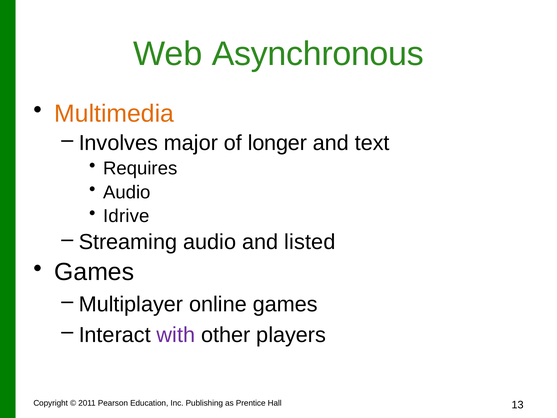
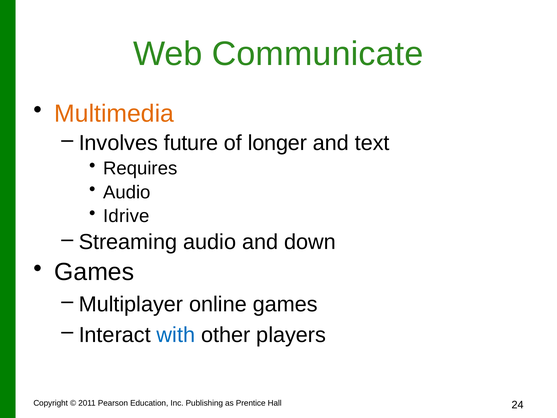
Asynchronous: Asynchronous -> Communicate
major: major -> future
listed: listed -> down
with colour: purple -> blue
13: 13 -> 24
